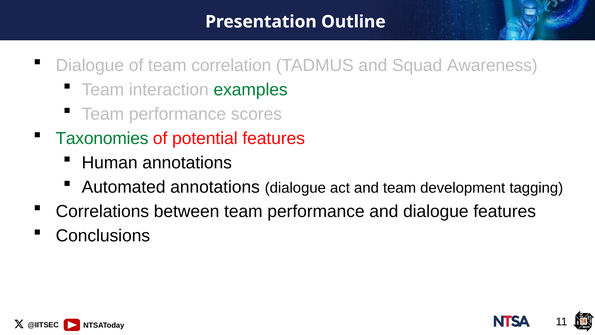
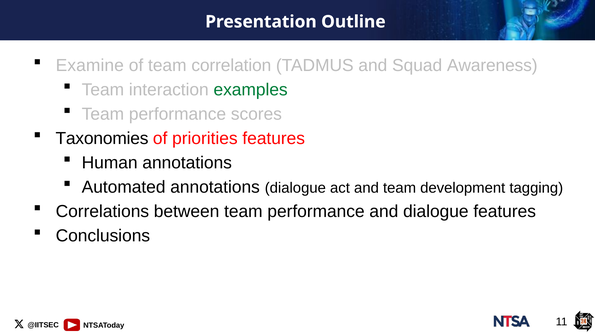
Dialogue at (90, 65): Dialogue -> Examine
Taxonomies colour: green -> black
potential: potential -> priorities
